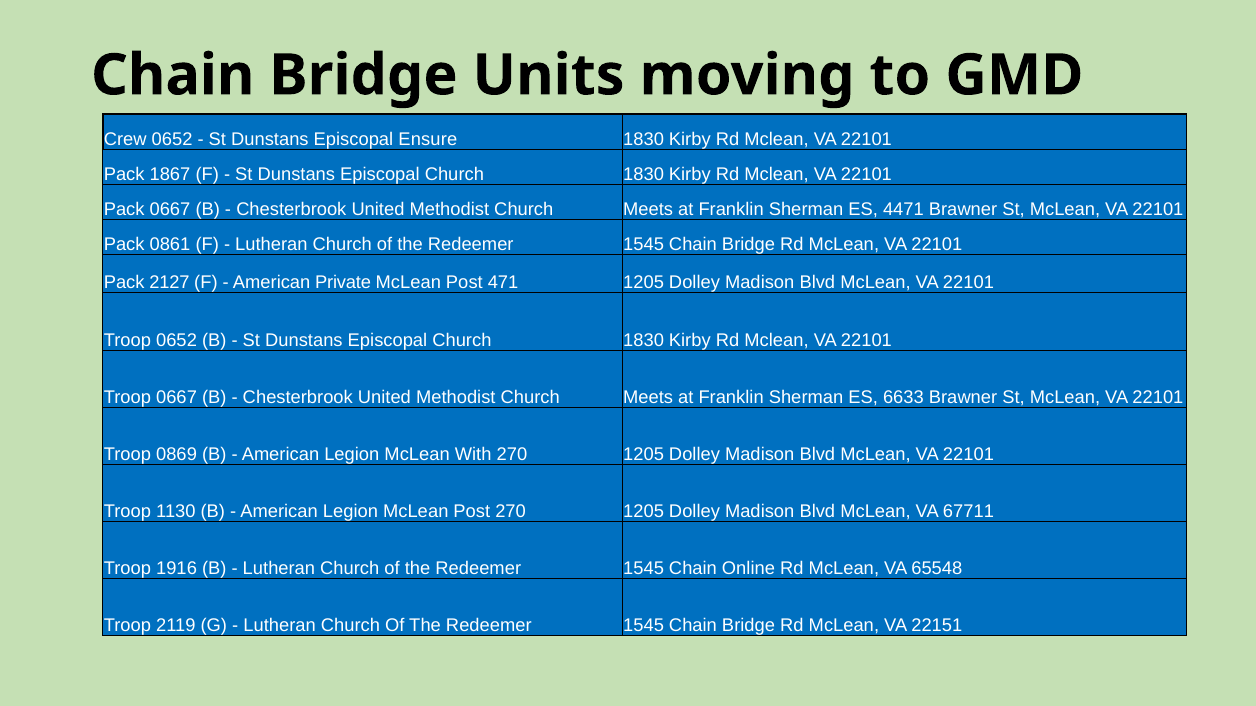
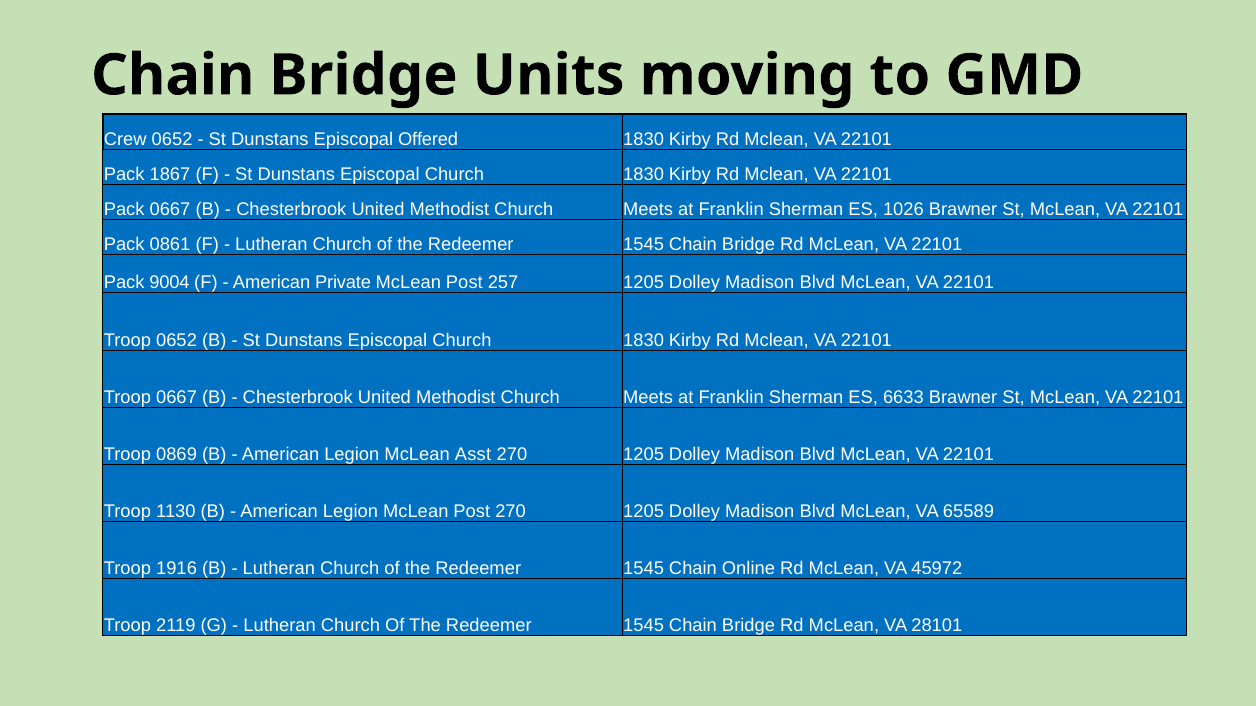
Ensure: Ensure -> Offered
4471: 4471 -> 1026
2127: 2127 -> 9004
471: 471 -> 257
With: With -> Asst
67711: 67711 -> 65589
65548: 65548 -> 45972
22151: 22151 -> 28101
